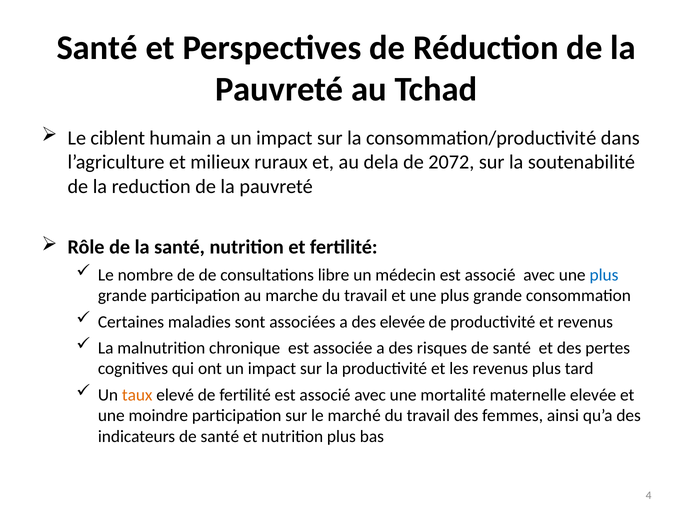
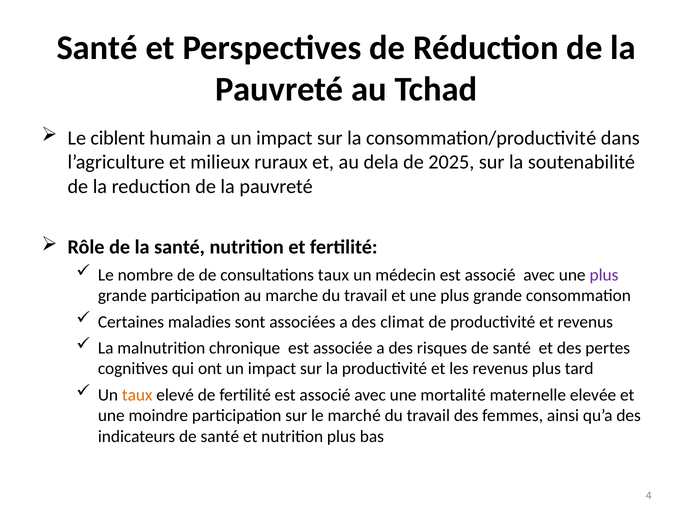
2072: 2072 -> 2025
consultations libre: libre -> taux
plus at (604, 275) colour: blue -> purple
des elevée: elevée -> climat
